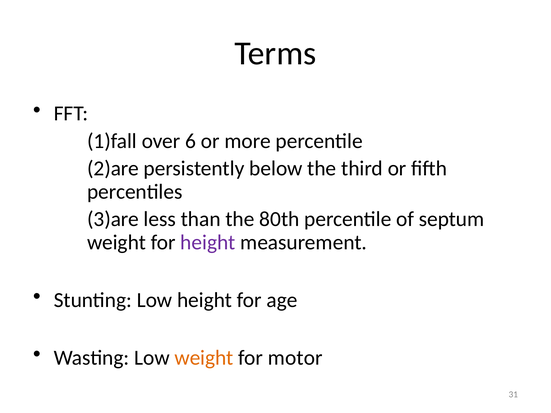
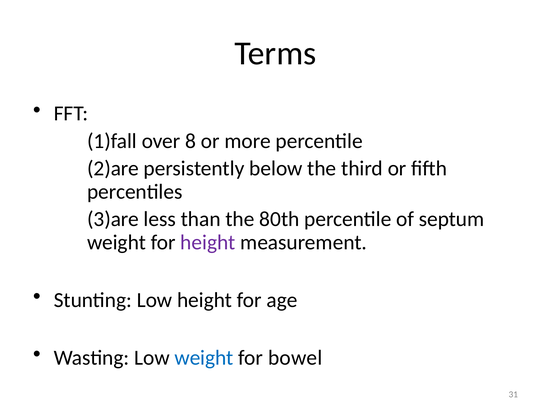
6: 6 -> 8
weight at (204, 358) colour: orange -> blue
motor: motor -> bowel
